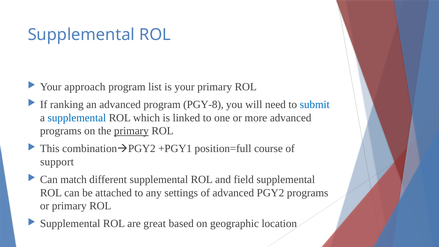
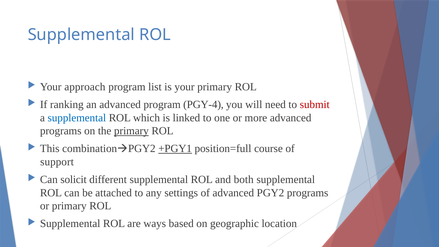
PGY-8: PGY-8 -> PGY-4
submit colour: blue -> red
+PGY1 underline: none -> present
match: match -> solicit
field: field -> both
great: great -> ways
